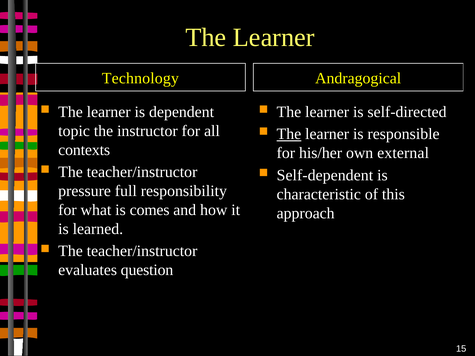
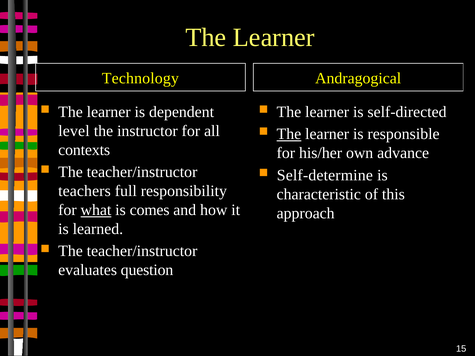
topic: topic -> level
external: external -> advance
Self-dependent: Self-dependent -> Self-determine
pressure: pressure -> teachers
what underline: none -> present
